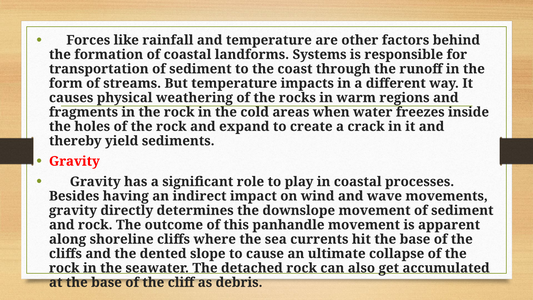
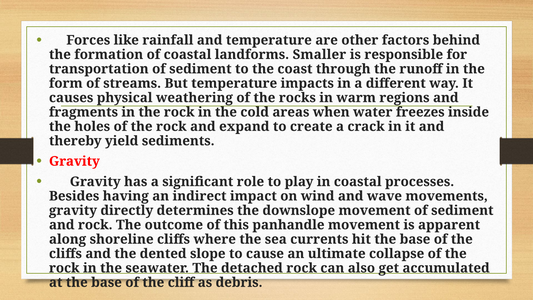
Systems: Systems -> Smaller
